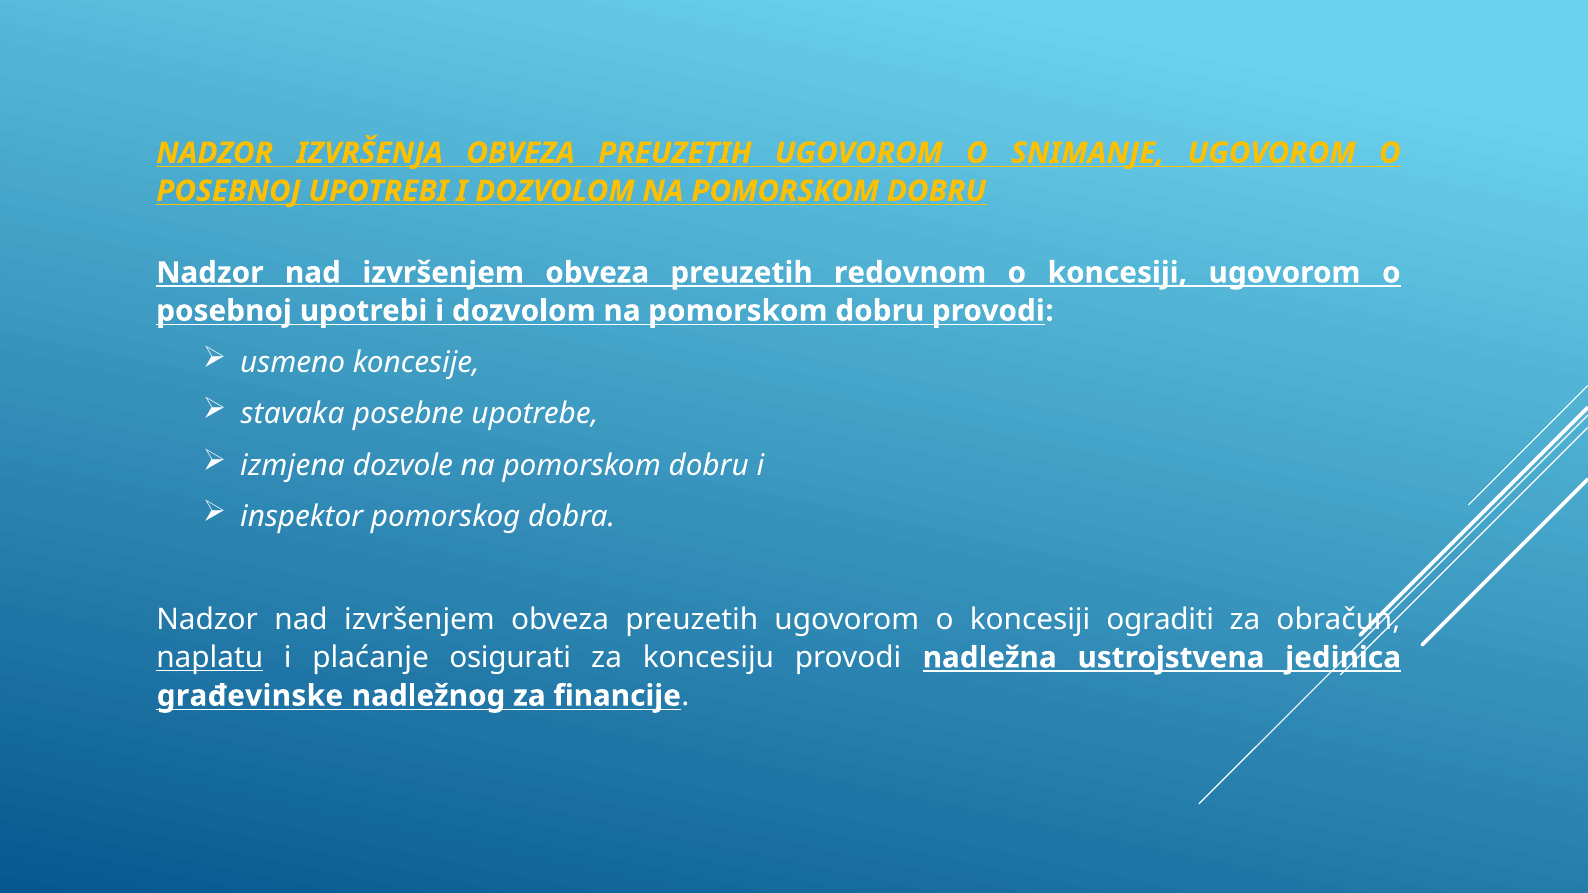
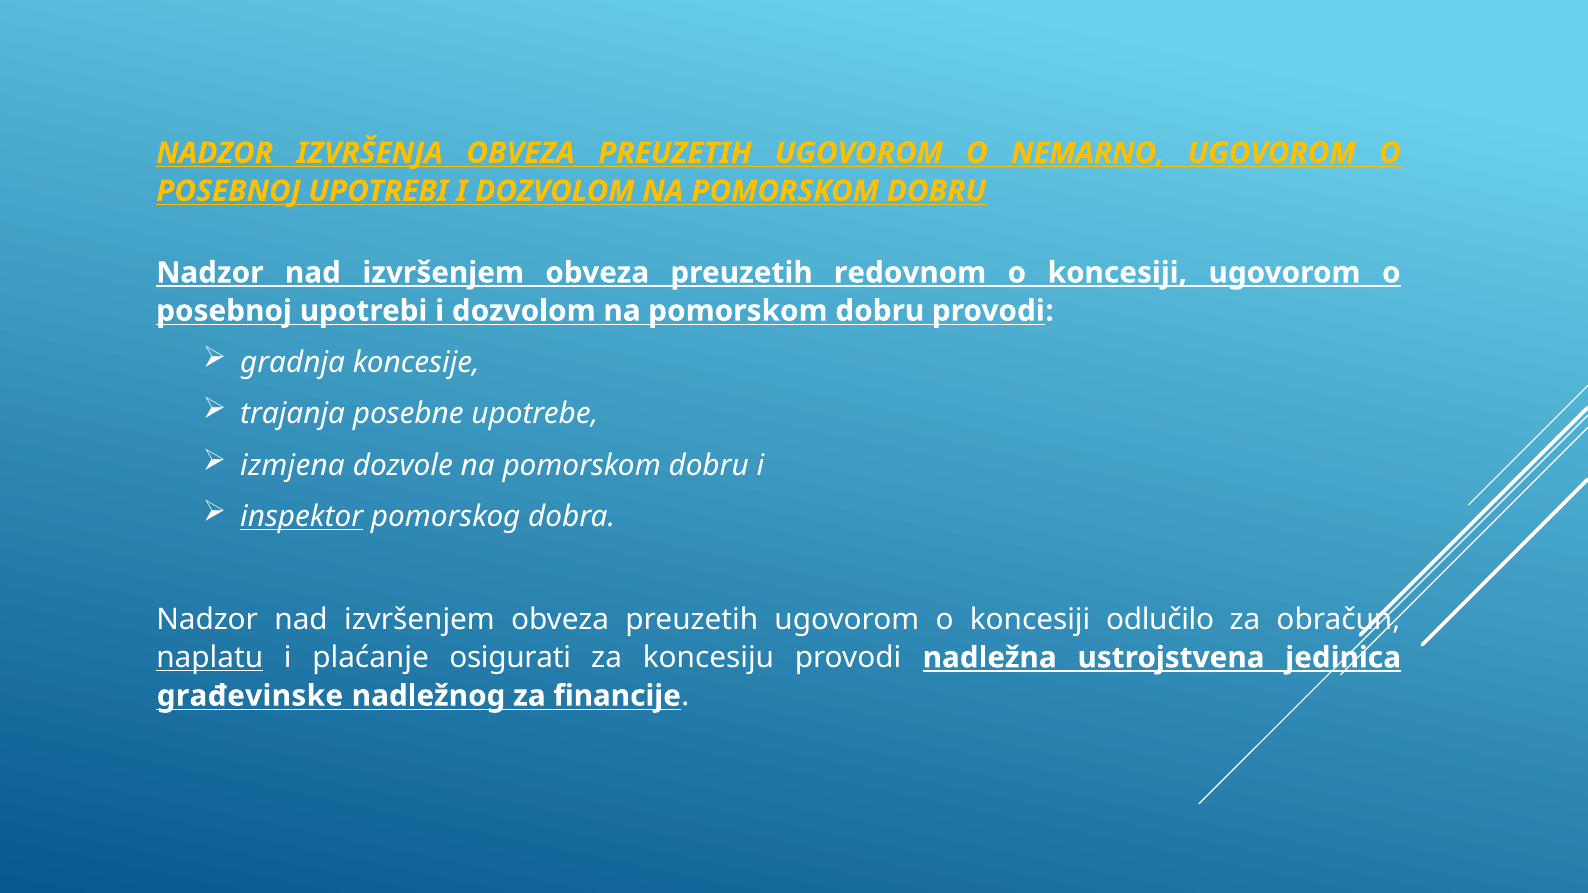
SNIMANJE: SNIMANJE -> NEMARNO
usmeno: usmeno -> gradnja
stavaka: stavaka -> trajanja
inspektor underline: none -> present
ograditi: ograditi -> odlučilo
